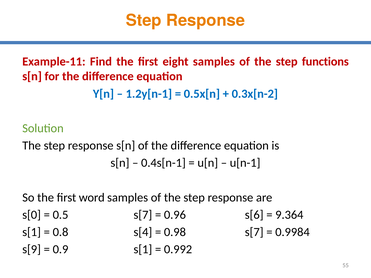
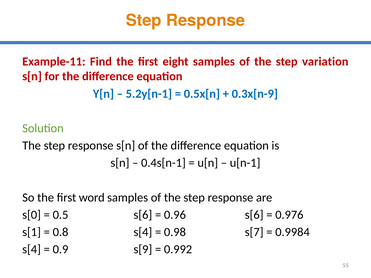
functions: functions -> variation
1.2y[n-1: 1.2y[n-1 -> 5.2y[n-1
0.3x[n-2: 0.3x[n-2 -> 0.3x[n-9
0.5 s[7: s[7 -> s[6
9.364: 9.364 -> 0.976
s[9 at (32, 250): s[9 -> s[4
0.9 s[1: s[1 -> s[9
